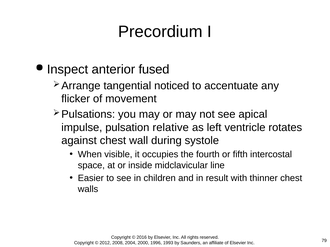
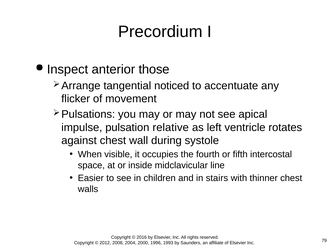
fused: fused -> those
result: result -> stairs
